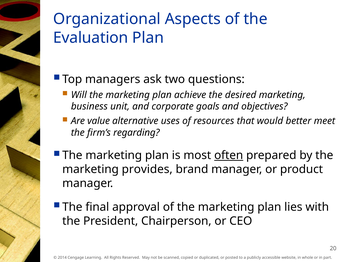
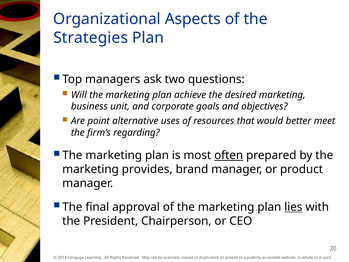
Evaluation: Evaluation -> Strategies
value: value -> point
lies underline: none -> present
